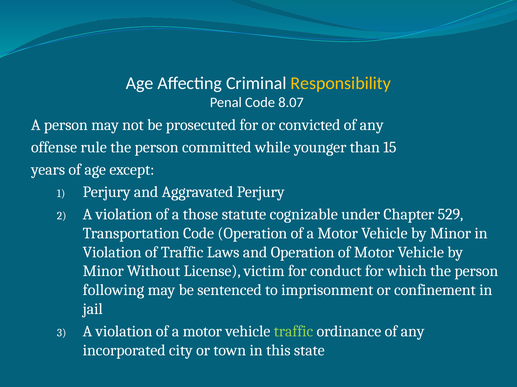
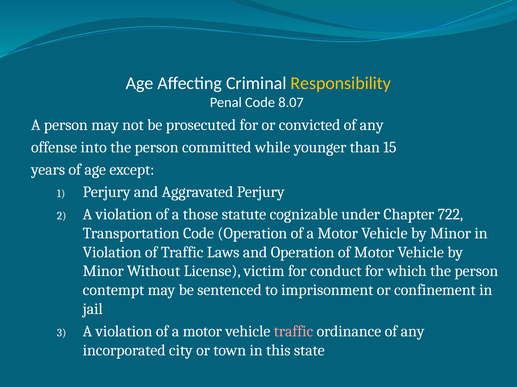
rule: rule -> into
529: 529 -> 722
following: following -> contempt
traffic at (293, 332) colour: light green -> pink
